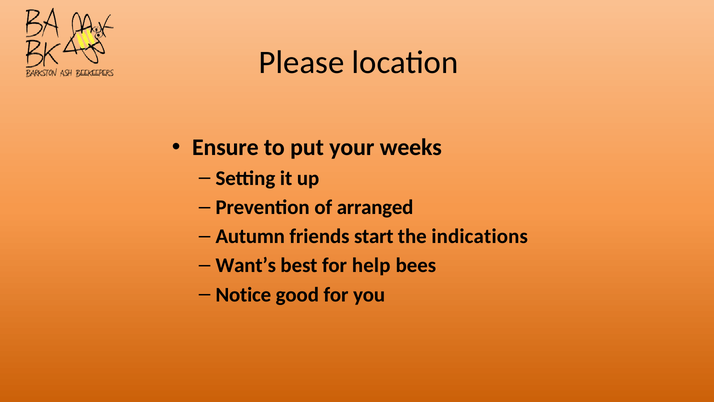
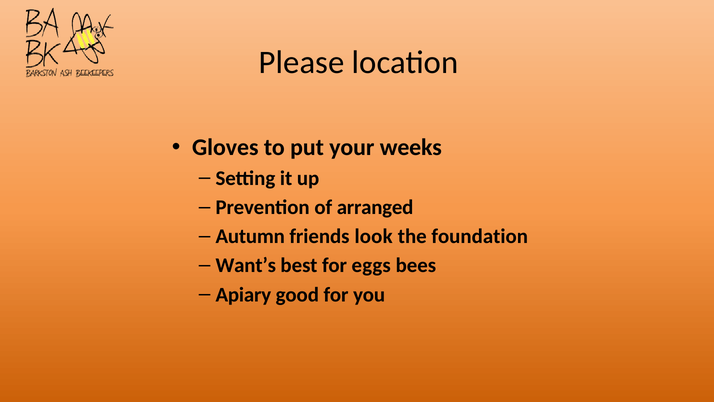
Ensure: Ensure -> Gloves
start: start -> look
indications: indications -> foundation
help: help -> eggs
Notice: Notice -> Apiary
